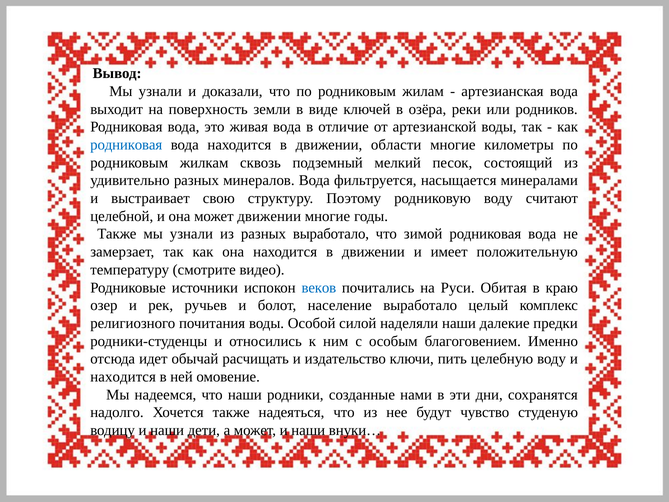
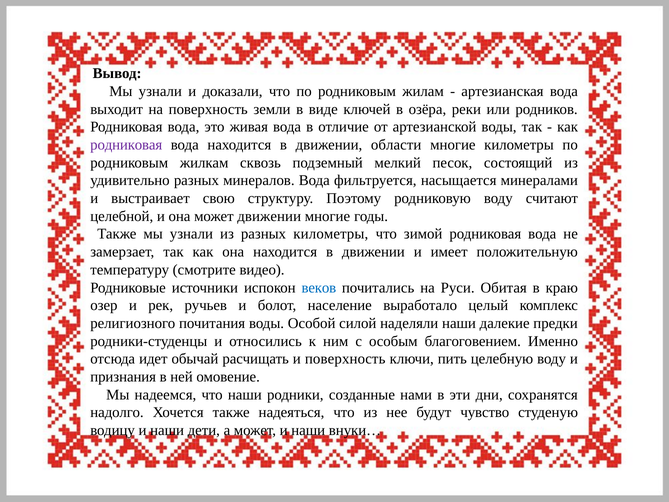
родниковая at (126, 145) colour: blue -> purple
разных выработало: выработало -> километры
и издательство: издательство -> поверхность
находится at (123, 377): находится -> признания
